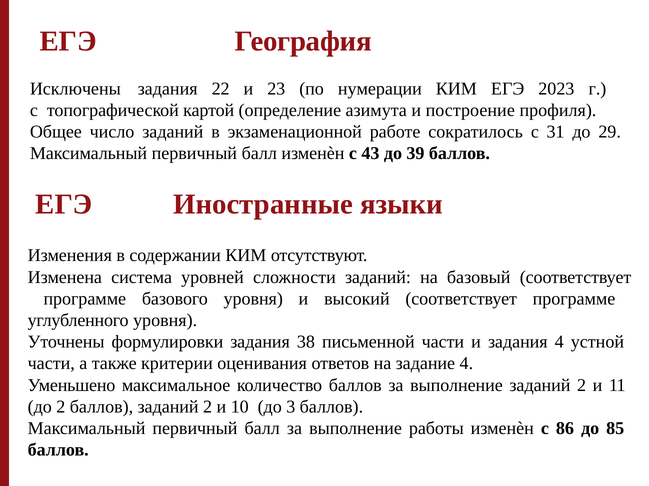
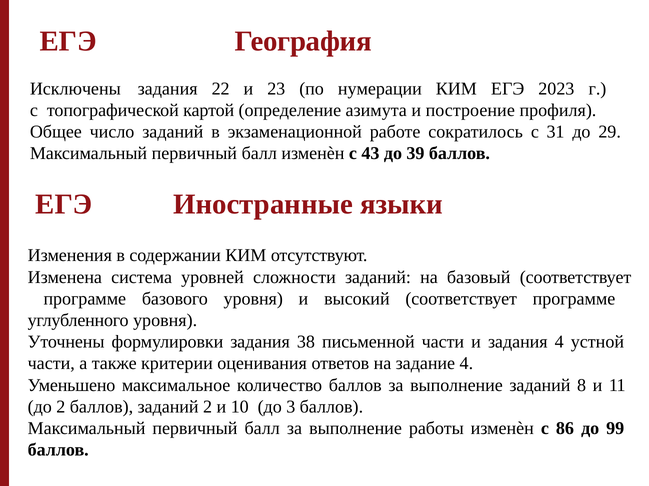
выполнение заданий 2: 2 -> 8
85: 85 -> 99
